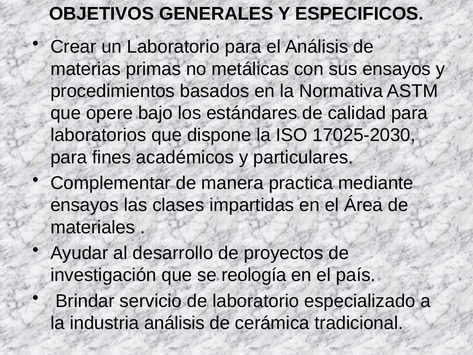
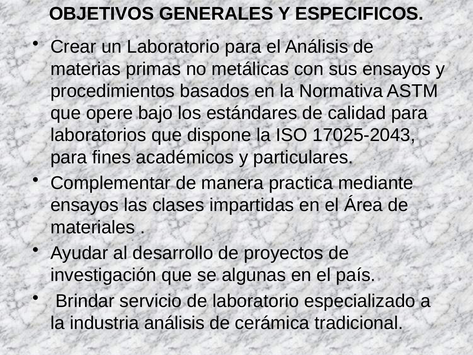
17025-2030: 17025-2030 -> 17025-2043
reología: reología -> algunas
